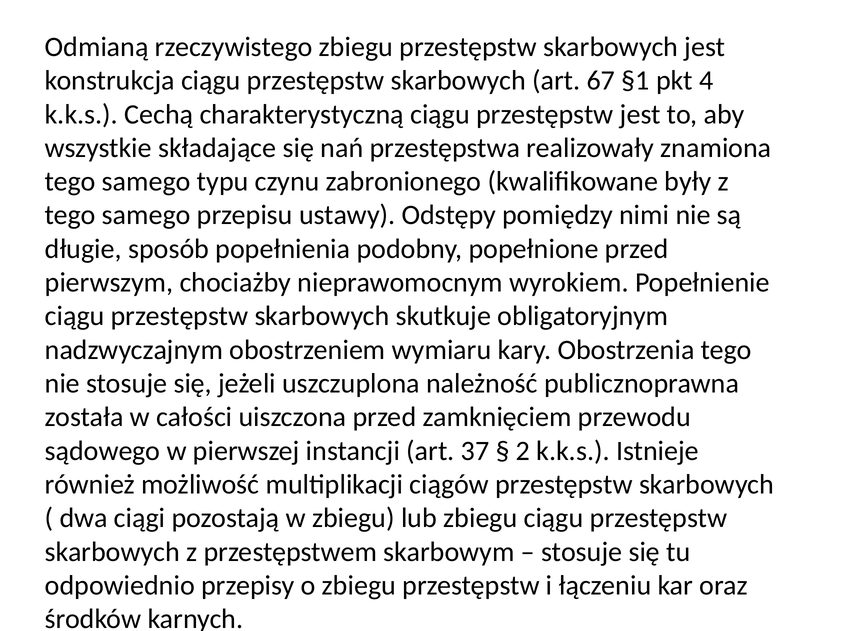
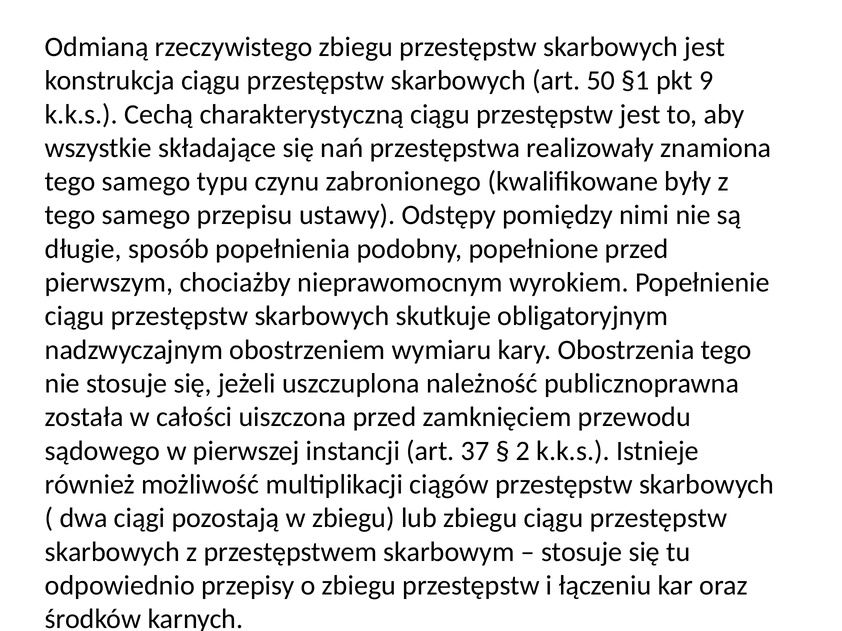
67: 67 -> 50
4: 4 -> 9
